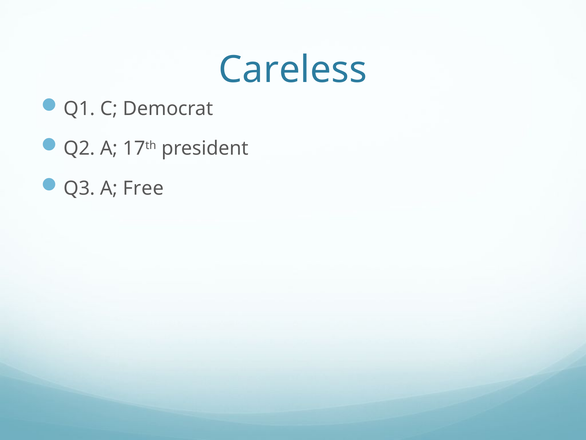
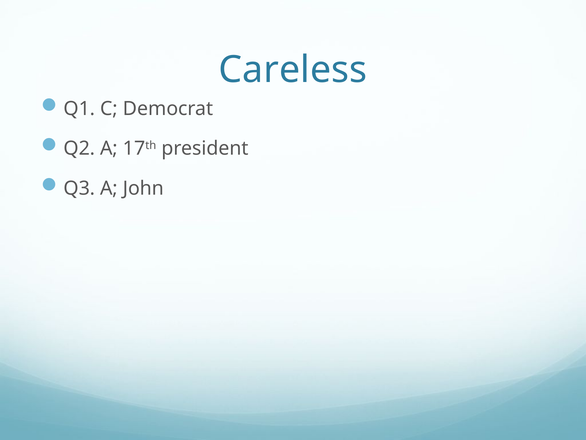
Free: Free -> John
